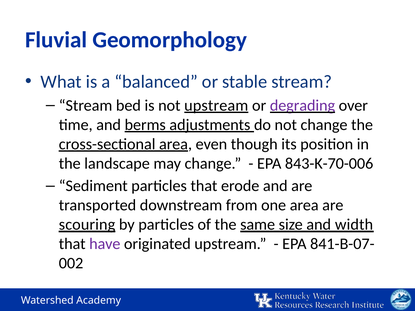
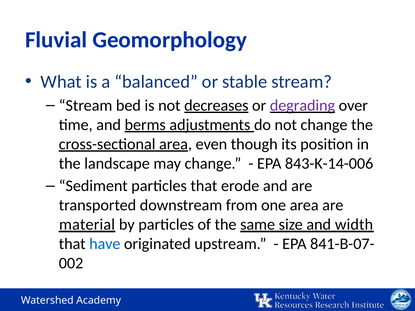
not upstream: upstream -> decreases
843-K-70-006: 843-K-70-006 -> 843-K-14-006
scouring: scouring -> material
have colour: purple -> blue
